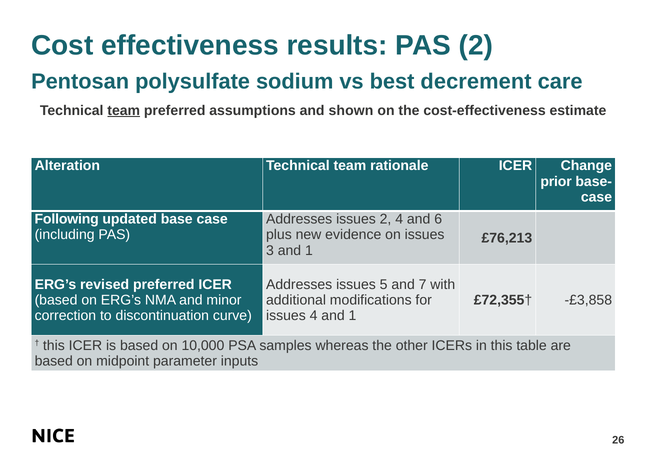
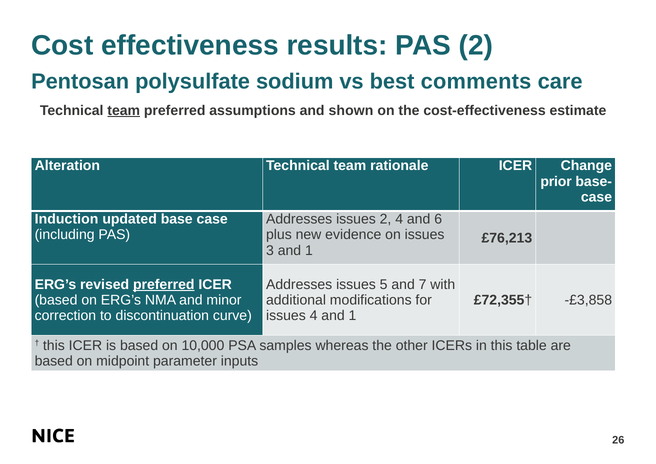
decrement: decrement -> comments
Following: Following -> Induction
preferred at (164, 284) underline: none -> present
